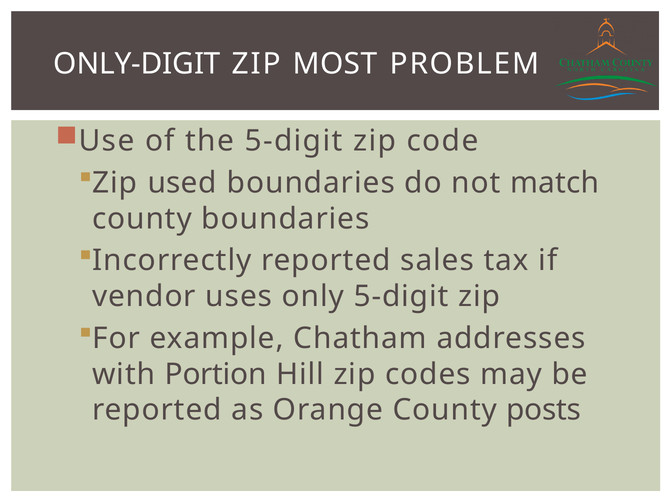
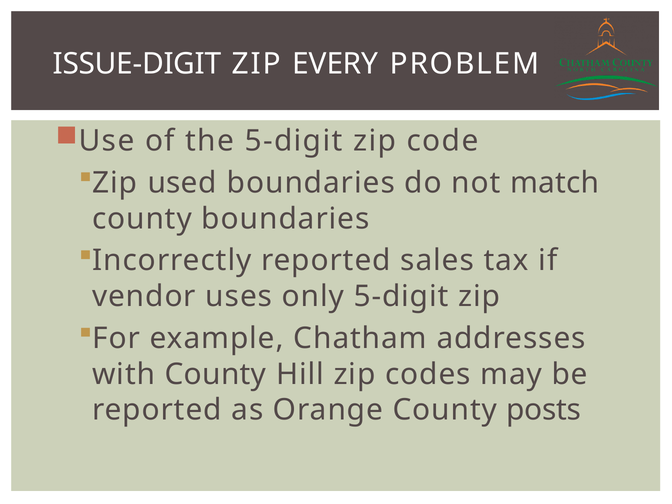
ONLY-DIGIT: ONLY-DIGIT -> ISSUE-DIGIT
MOST: MOST -> EVERY
with Portion: Portion -> County
